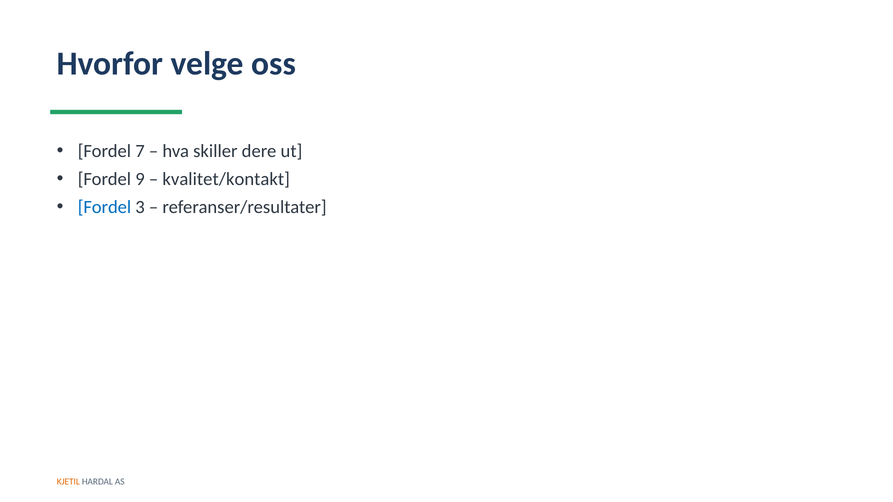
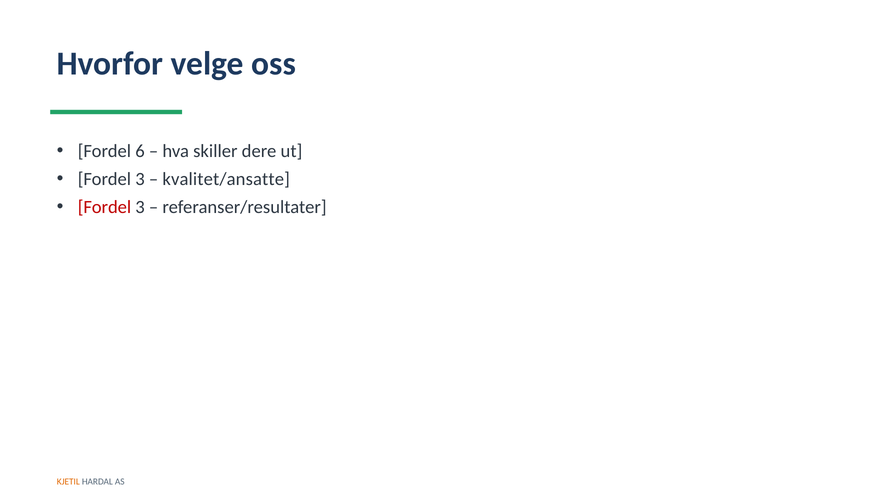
7: 7 -> 6
9 at (140, 179): 9 -> 3
kvalitet/kontakt: kvalitet/kontakt -> kvalitet/ansatte
Fordel at (104, 207) colour: blue -> red
